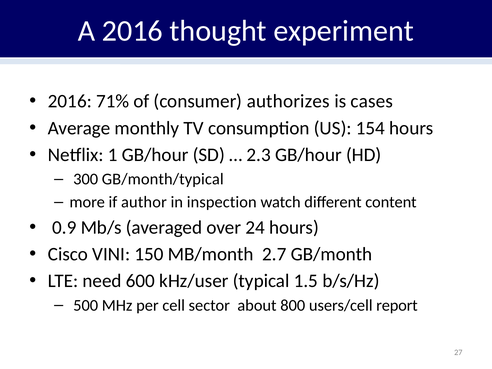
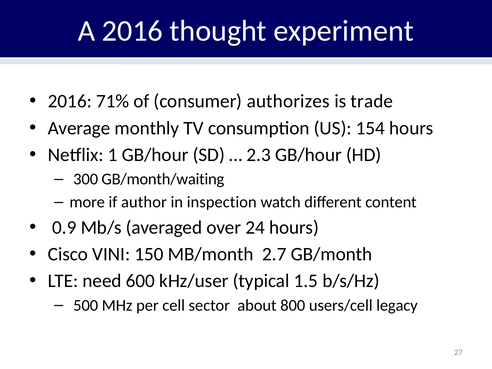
cases: cases -> trade
GB/month/typical: GB/month/typical -> GB/month/waiting
report: report -> legacy
